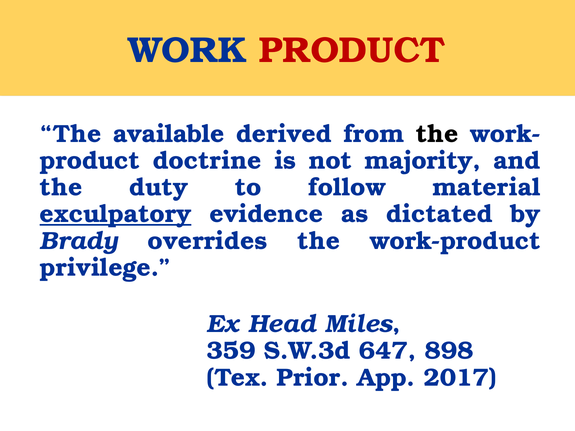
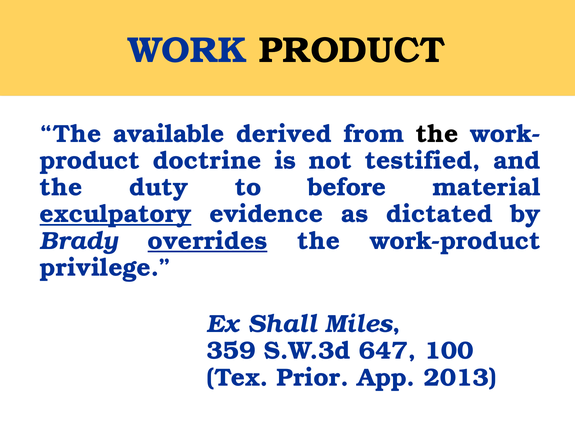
PRODUCT at (352, 50) colour: red -> black
majority: majority -> testified
follow: follow -> before
overrides underline: none -> present
Head: Head -> Shall
898: 898 -> 100
2017: 2017 -> 2013
